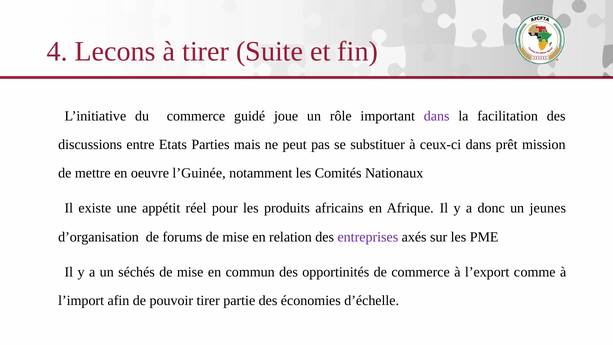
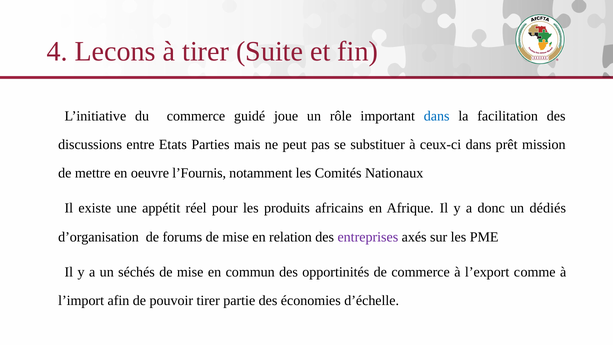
dans at (437, 116) colour: purple -> blue
l’Guinée: l’Guinée -> l’Fournis
jeunes: jeunes -> dédiés
